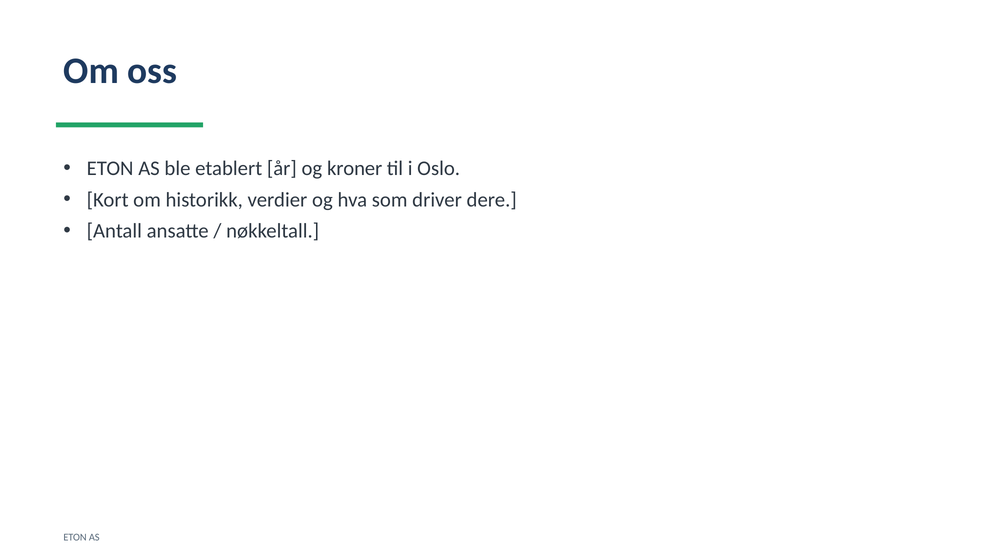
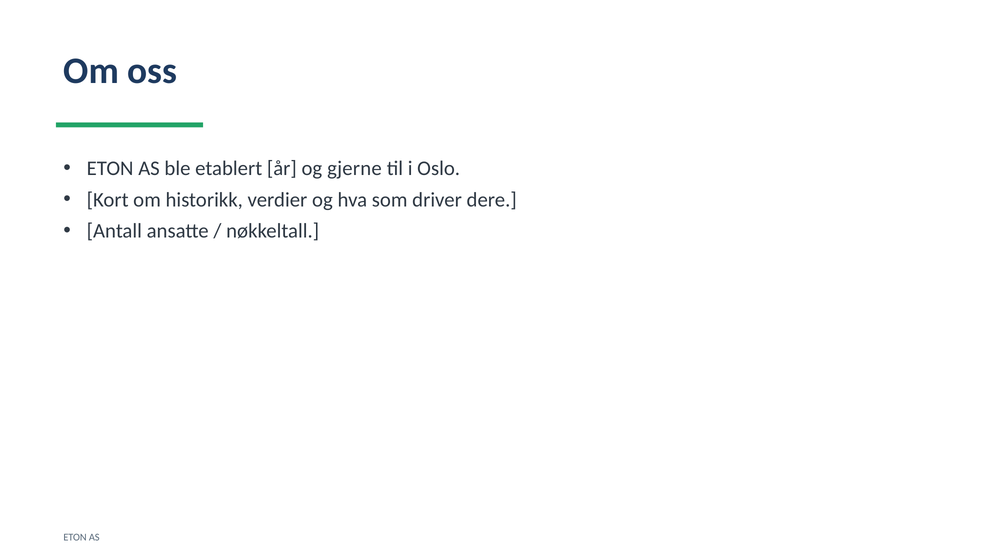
kroner: kroner -> gjerne
